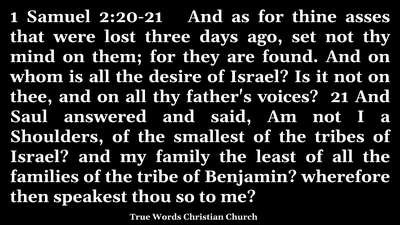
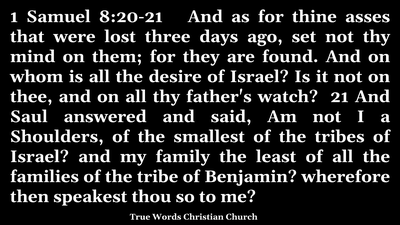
2:20-21: 2:20-21 -> 8:20-21
voices: voices -> watch
